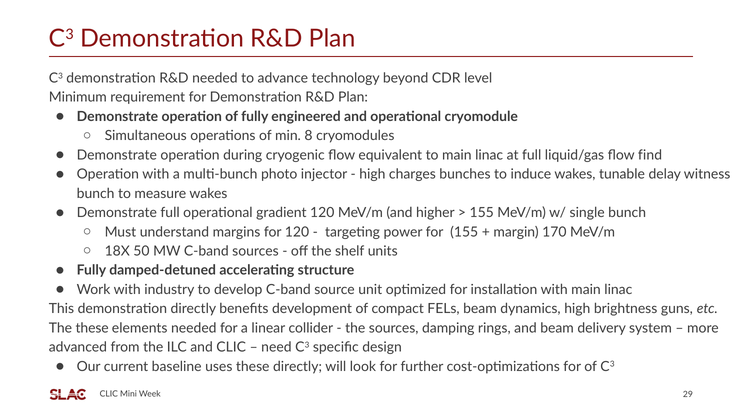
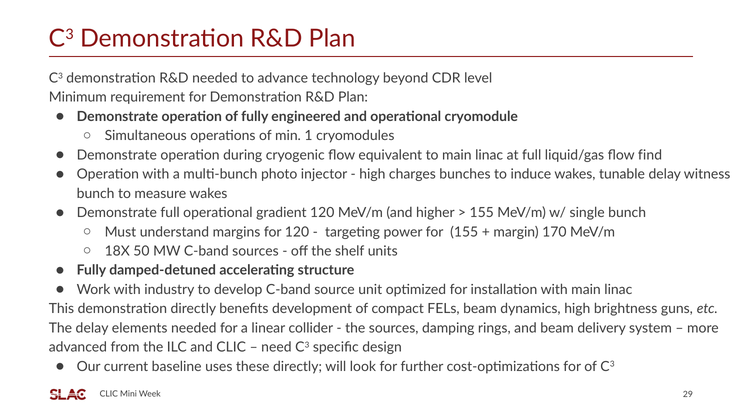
8: 8 -> 1
The these: these -> delay
